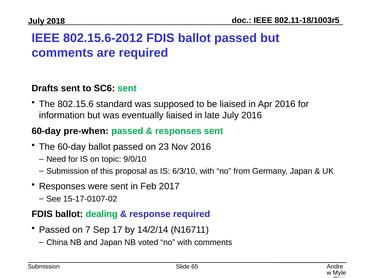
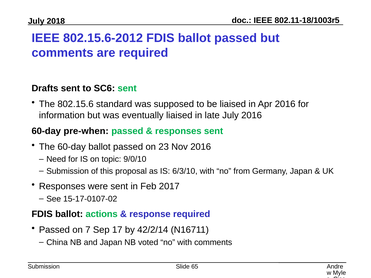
dealing: dealing -> actions
14/2/14: 14/2/14 -> 42/2/14
